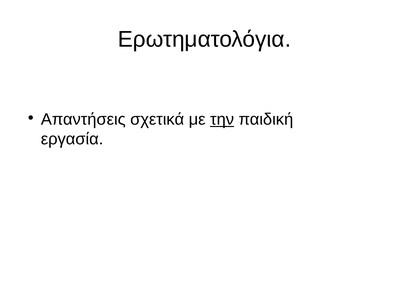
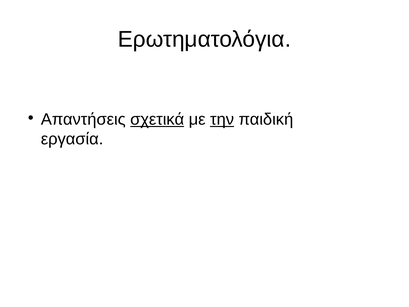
σχετικά underline: none -> present
